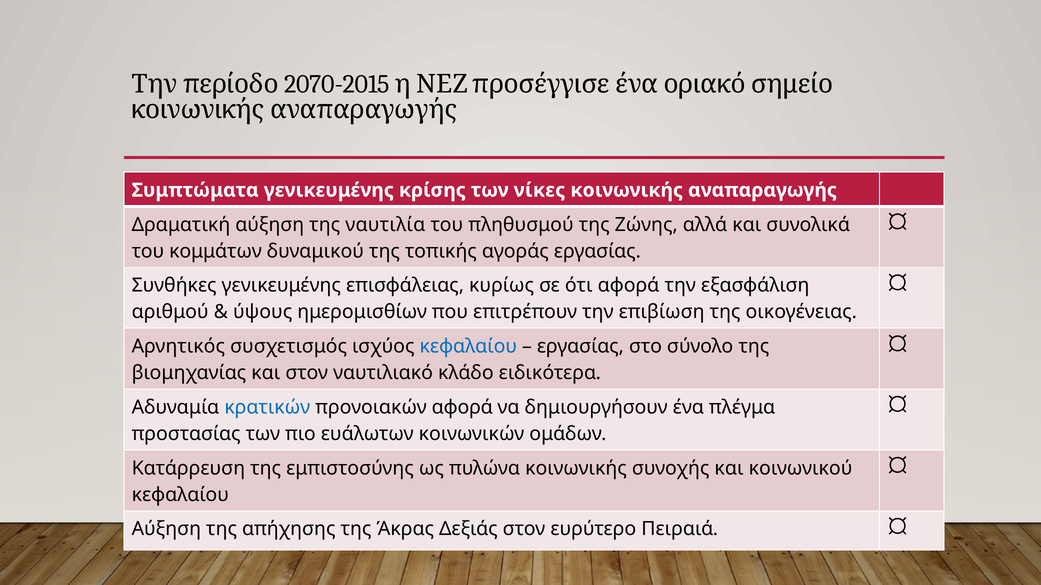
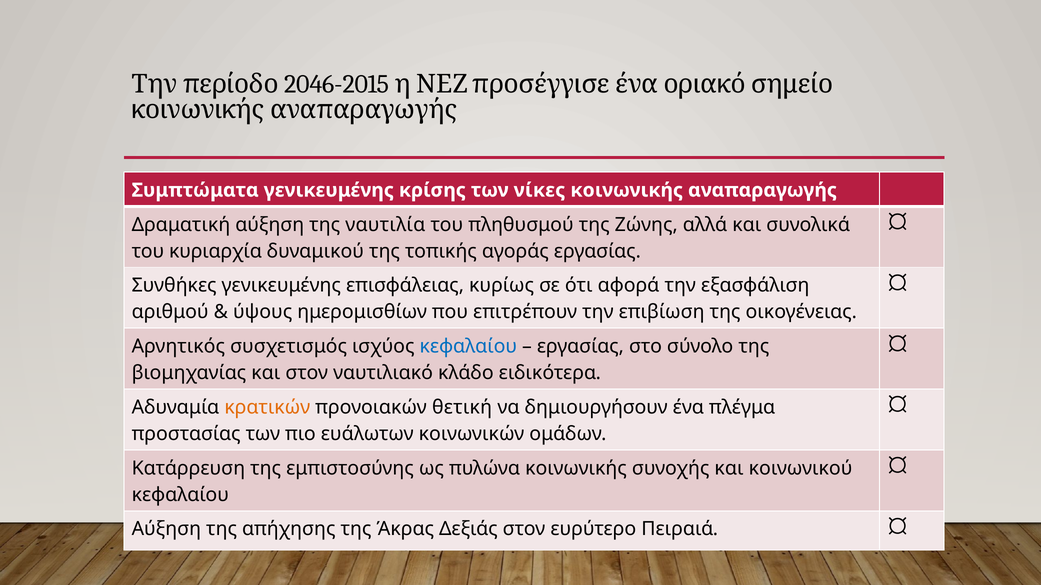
2070-2015: 2070-2015 -> 2046-2015
κομμάτων: κομμάτων -> κυριαρχία
κρατικών colour: blue -> orange
προνοιακών αφορά: αφορά -> θετική
